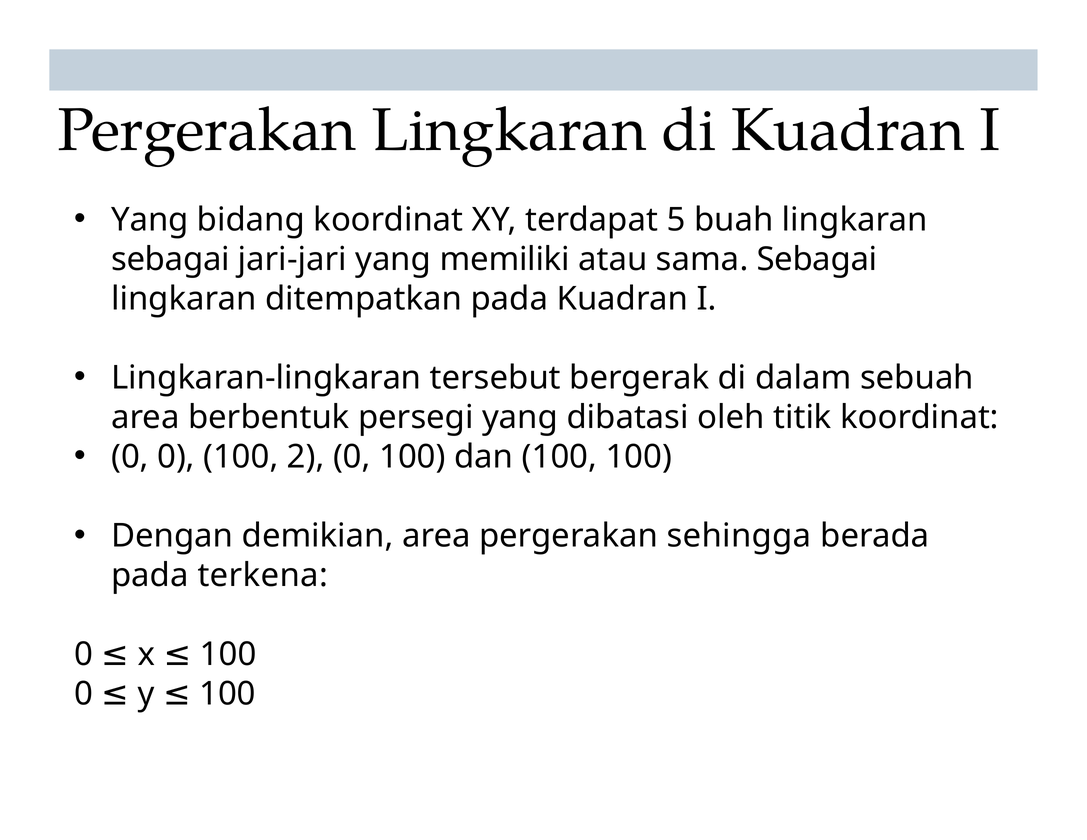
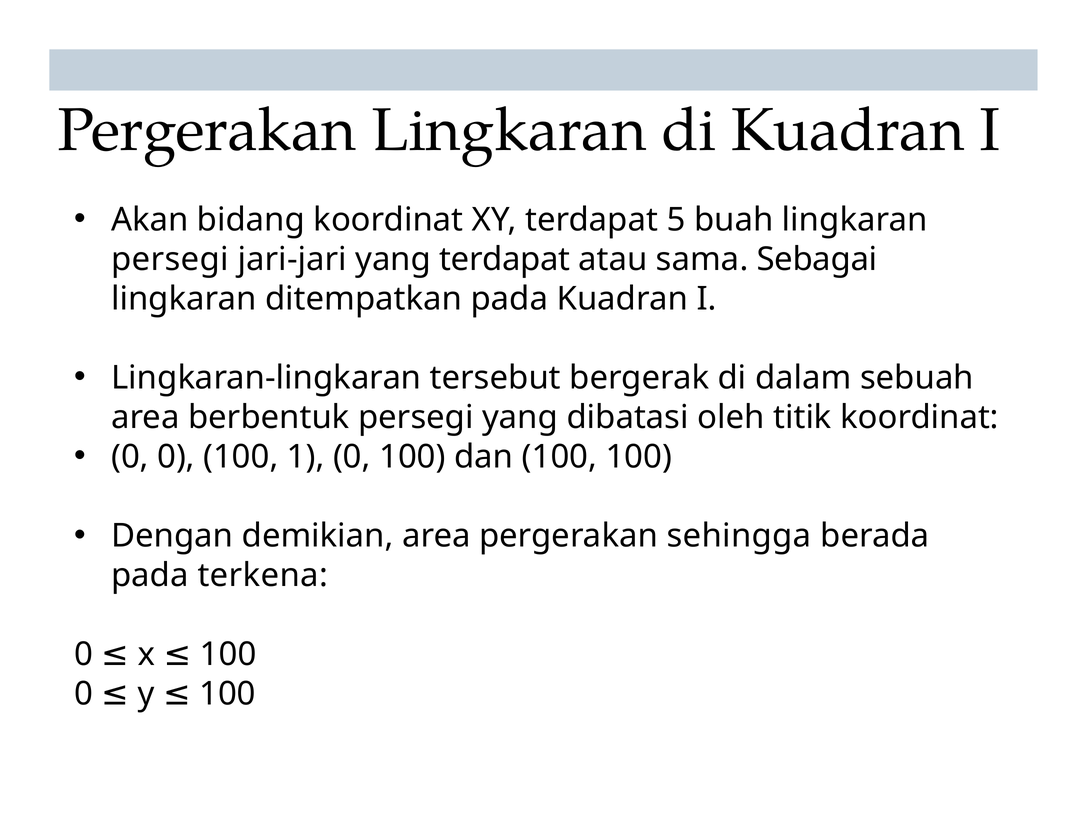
Yang at (150, 220): Yang -> Akan
sebagai at (170, 259): sebagai -> persegi
yang memiliki: memiliki -> terdapat
2: 2 -> 1
